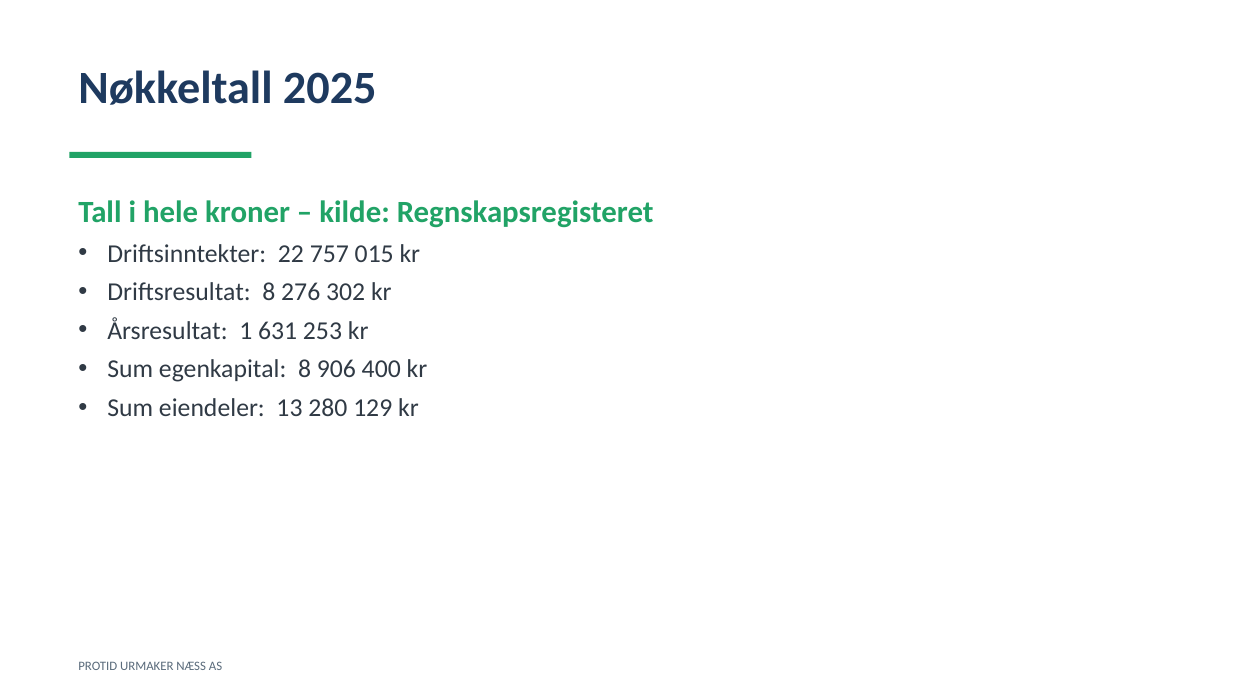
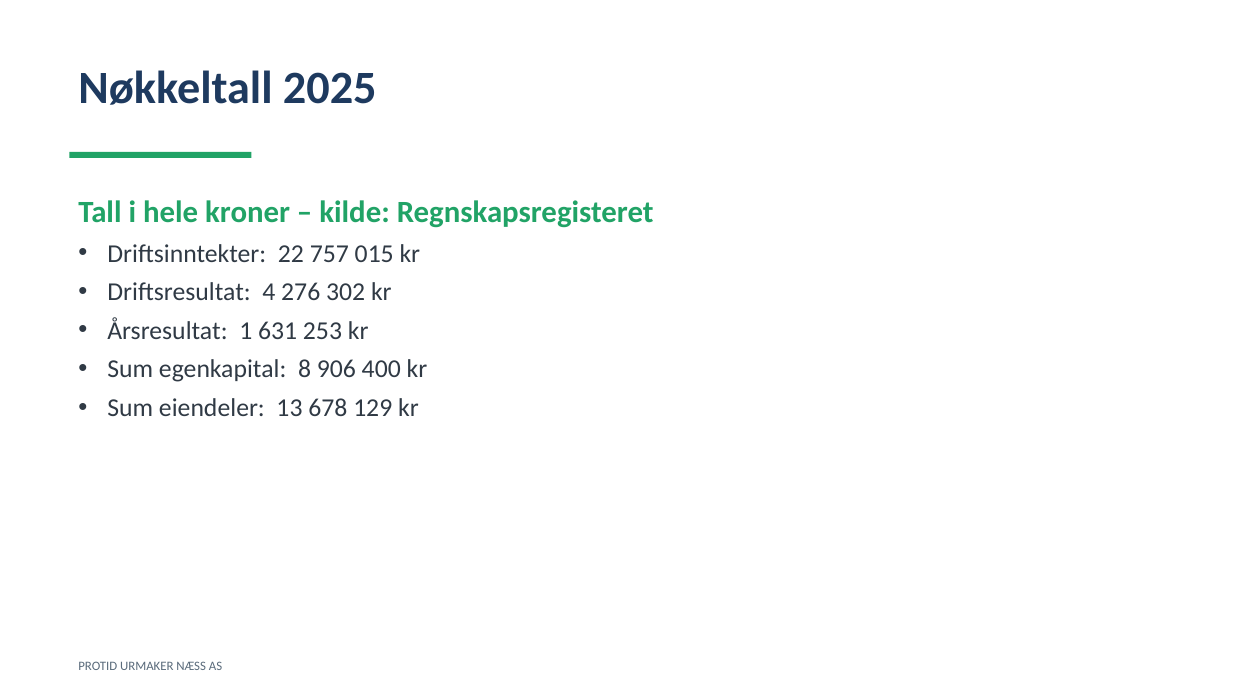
Driftsresultat 8: 8 -> 4
280: 280 -> 678
